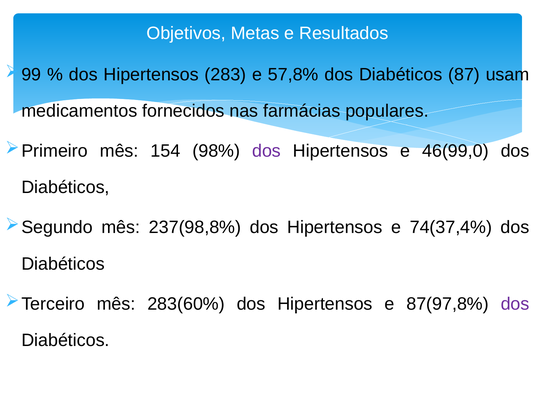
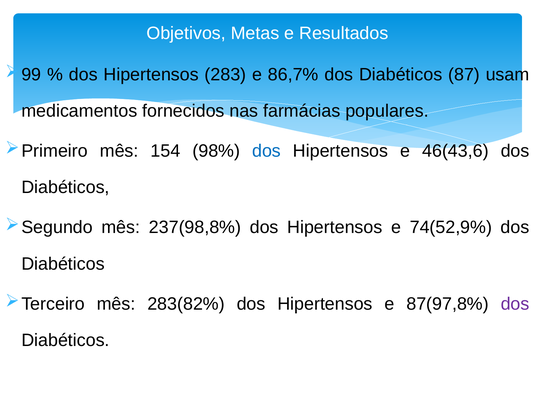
57,8%: 57,8% -> 86,7%
dos at (267, 151) colour: purple -> blue
46(99,0: 46(99,0 -> 46(43,6
74(37,4%: 74(37,4% -> 74(52,9%
283(60%: 283(60% -> 283(82%
